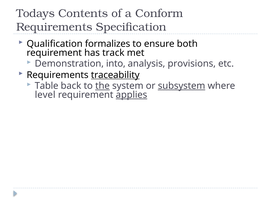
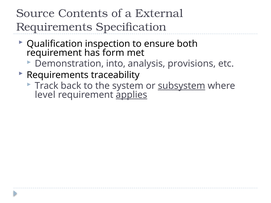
Todays: Todays -> Source
Conform: Conform -> External
formalizes: formalizes -> inspection
track: track -> form
traceability underline: present -> none
Table: Table -> Track
the underline: present -> none
